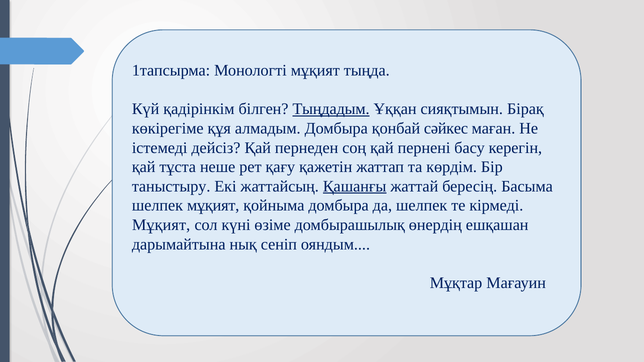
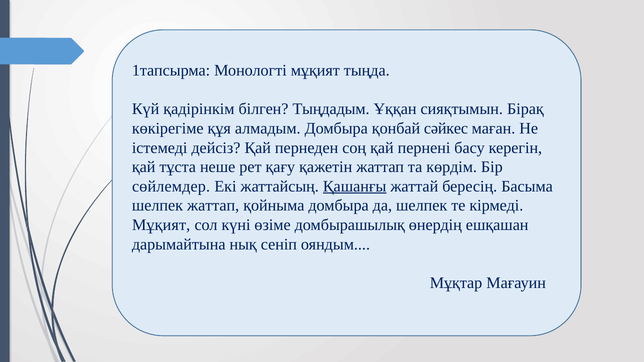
Тыңдадым underline: present -> none
таныстыру: таныстыру -> сөйлемдер
шелпек мұқият: мұқият -> жаттап
